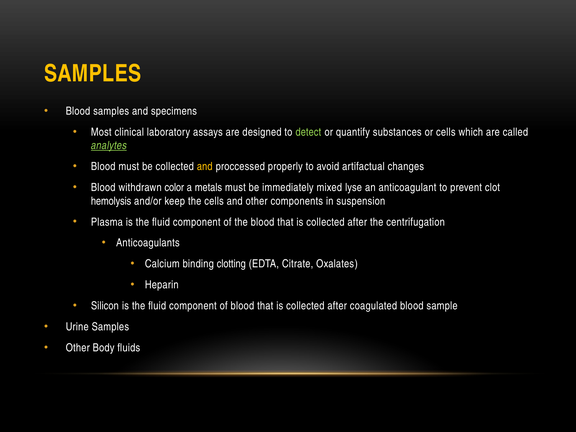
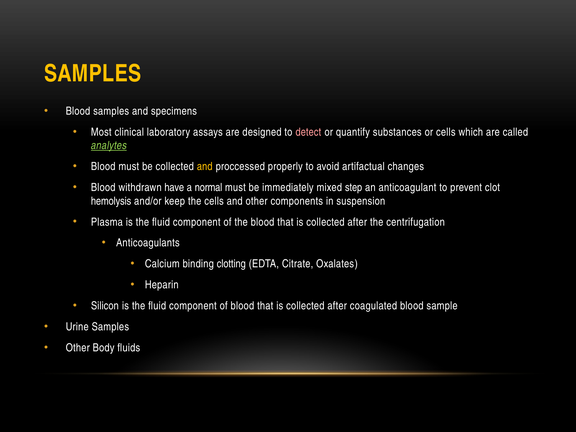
detect colour: light green -> pink
color: color -> have
metals: metals -> normal
lyse: lyse -> step
